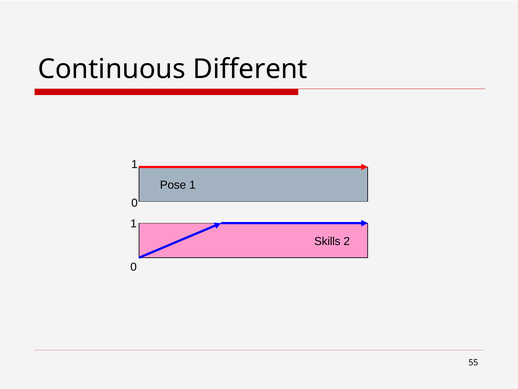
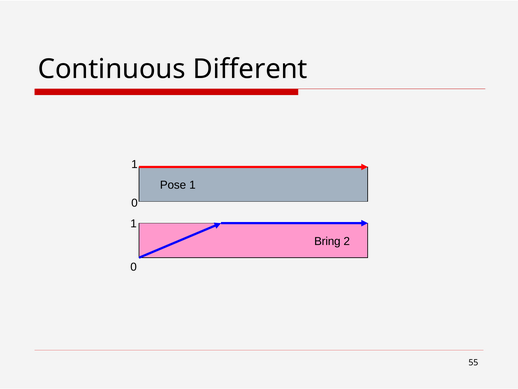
Skills: Skills -> Bring
